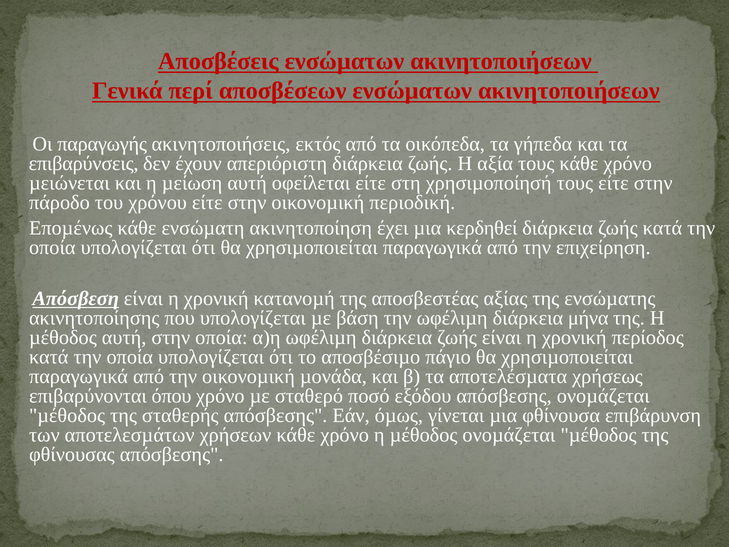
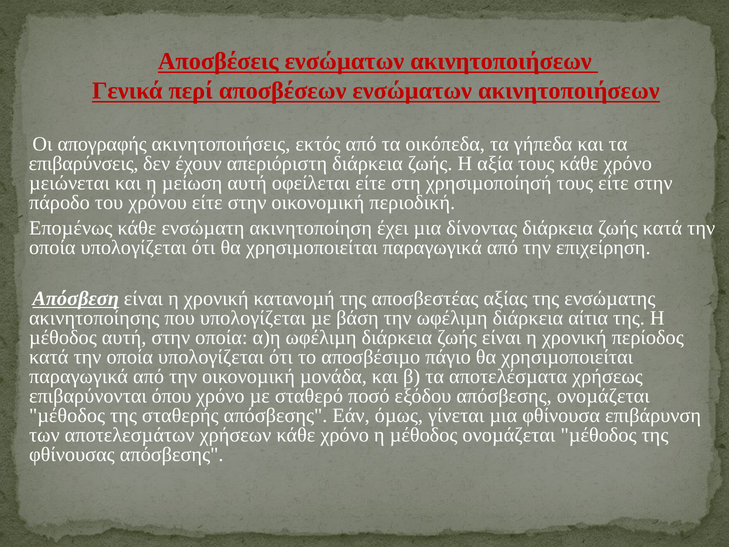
παραγωγής: παραγωγής -> απογραφής
κερδηθεί: κερδηθεί -> δίνοντας
μήνα: μήνα -> αίτια
